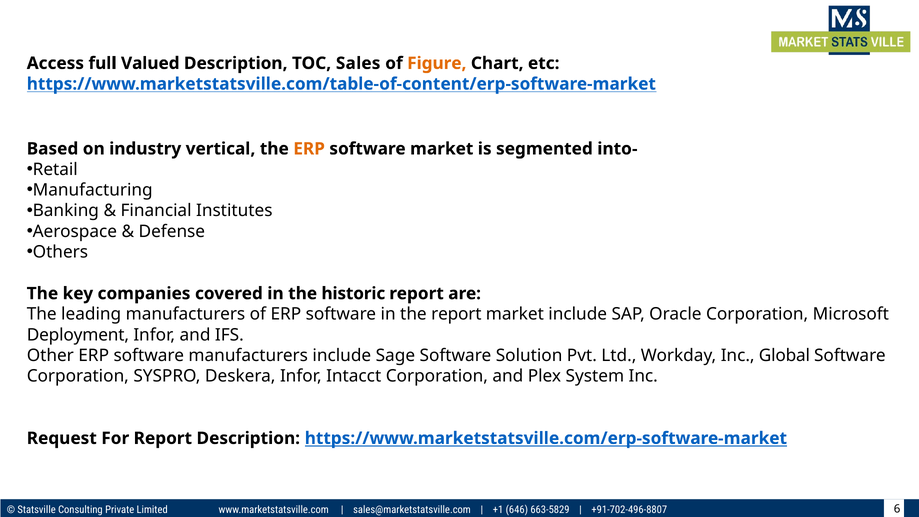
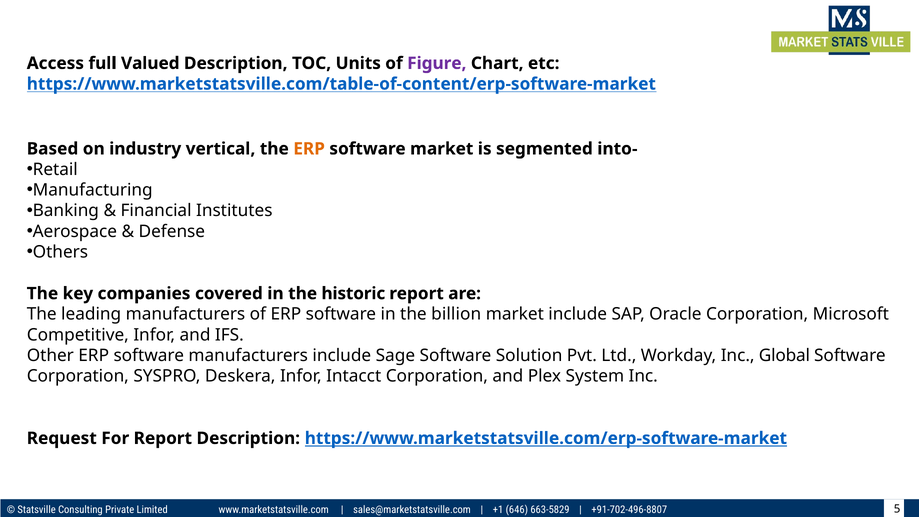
Sales: Sales -> Units
Figure colour: orange -> purple
the report: report -> billion
Deployment: Deployment -> Competitive
6: 6 -> 5
